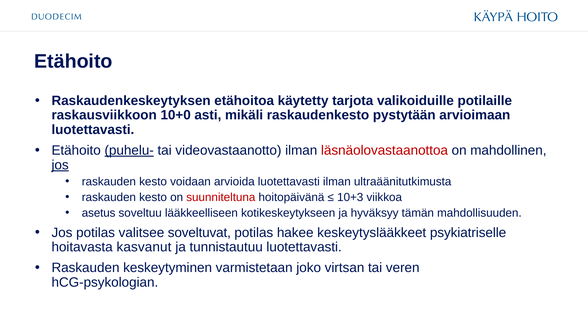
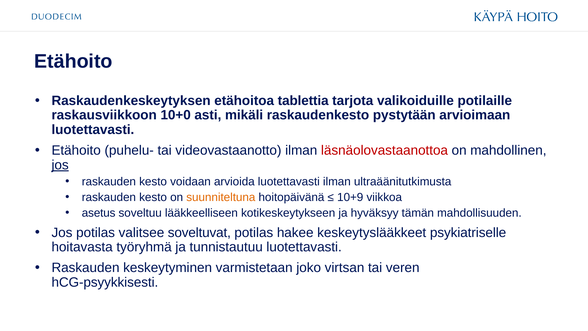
käytetty: käytetty -> tablettia
puhelu- underline: present -> none
suunniteltuna colour: red -> orange
10+3: 10+3 -> 10+9
kasvanut: kasvanut -> työryhmä
hCG-psykologian: hCG-psykologian -> hCG-psyykkisesti
